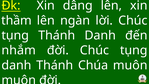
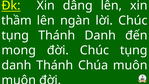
nhắm: nhắm -> mong
